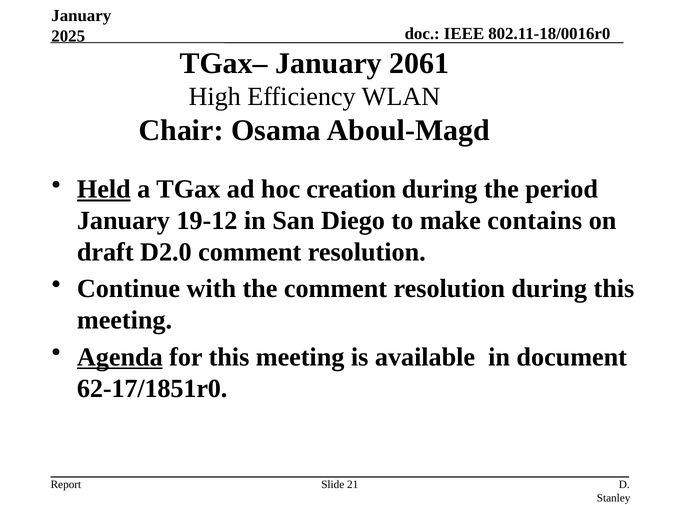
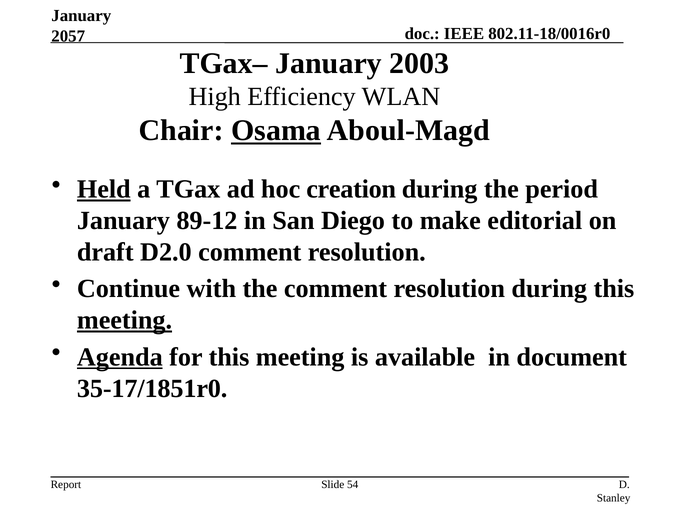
2025: 2025 -> 2057
2061: 2061 -> 2003
Osama underline: none -> present
19-12: 19-12 -> 89-12
contains: contains -> editorial
meeting at (125, 321) underline: none -> present
62-17/1851r0: 62-17/1851r0 -> 35-17/1851r0
21: 21 -> 54
